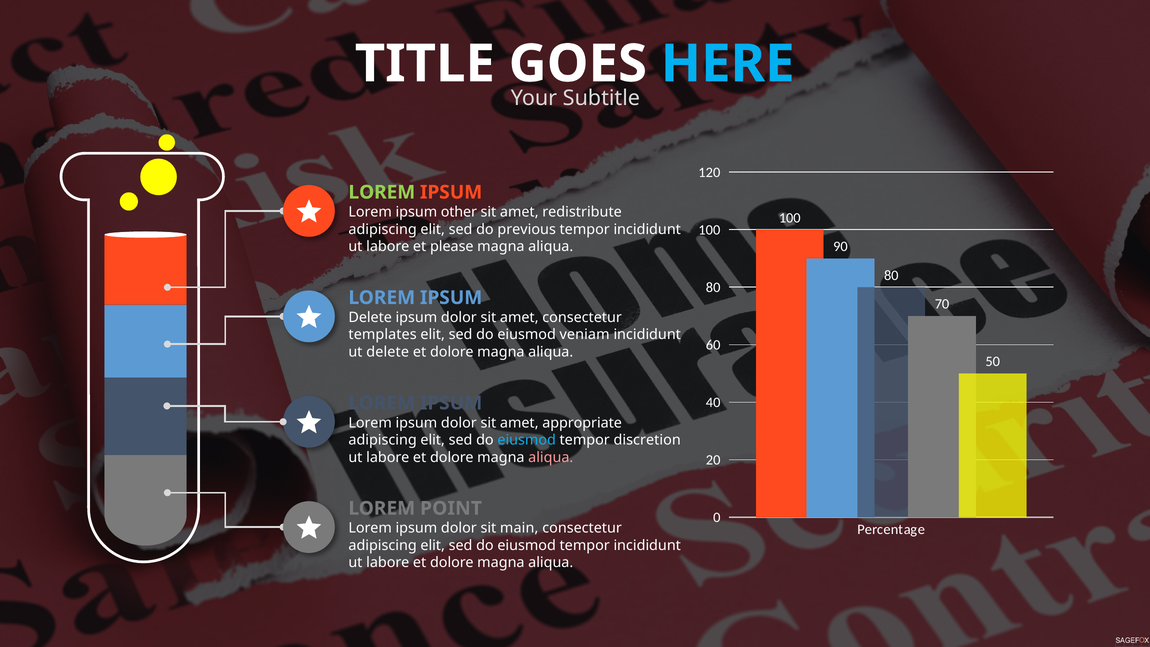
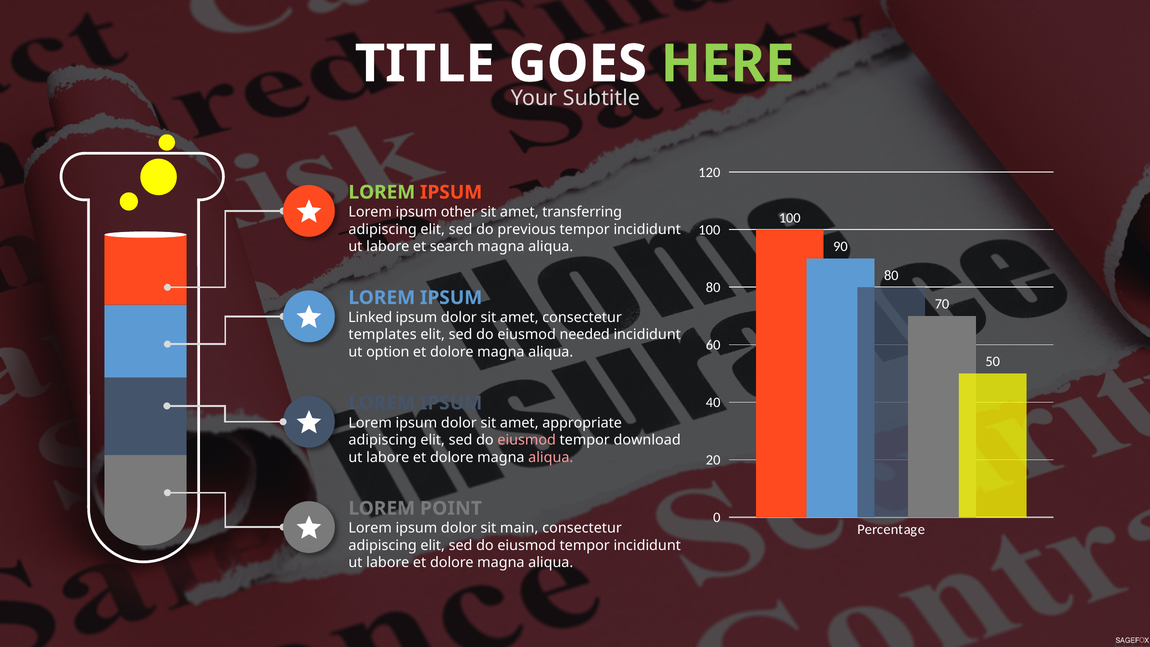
HERE colour: light blue -> light green
redistribute: redistribute -> transferring
please: please -> search
Delete at (370, 317): Delete -> Linked
veniam: veniam -> needed
ut delete: delete -> option
eiusmod at (527, 440) colour: light blue -> pink
discretion: discretion -> download
